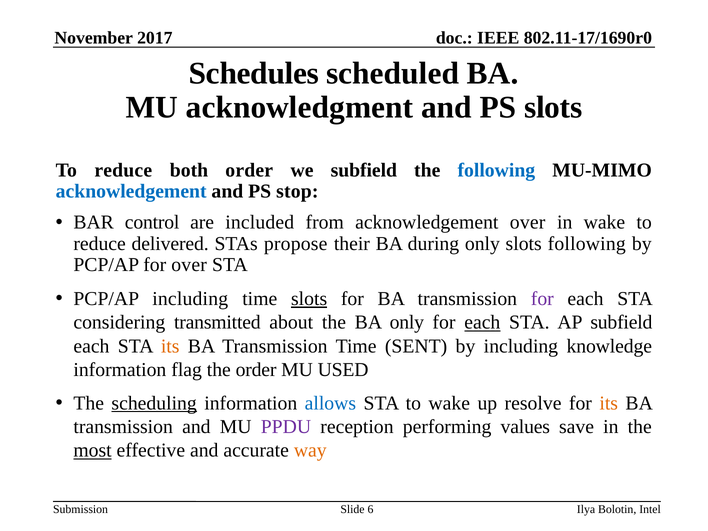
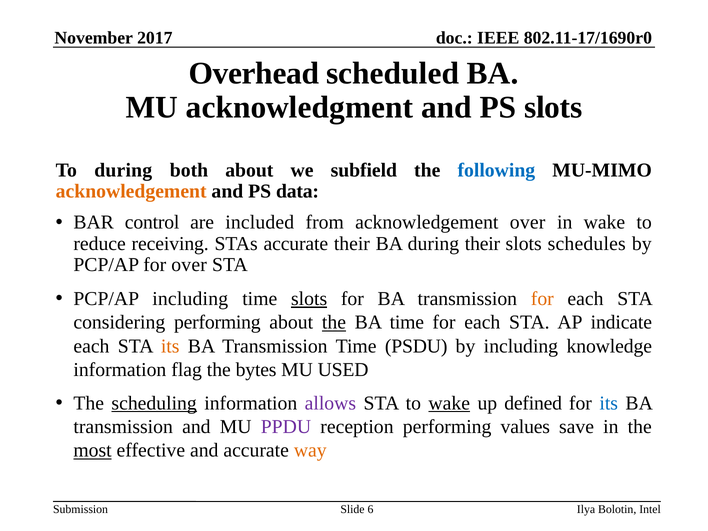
Schedules: Schedules -> Overhead
reduce at (123, 170): reduce -> during
both order: order -> about
acknowledgement at (131, 191) colour: blue -> orange
stop: stop -> data
delivered: delivered -> receiving
STAs propose: propose -> accurate
during only: only -> their
slots following: following -> schedules
for at (542, 299) colour: purple -> orange
considering transmitted: transmitted -> performing
the at (334, 322) underline: none -> present
BA only: only -> time
each at (482, 322) underline: present -> none
AP subfield: subfield -> indicate
SENT: SENT -> PSDU
the order: order -> bytes
allows colour: blue -> purple
wake at (449, 403) underline: none -> present
resolve: resolve -> defined
its at (609, 403) colour: orange -> blue
